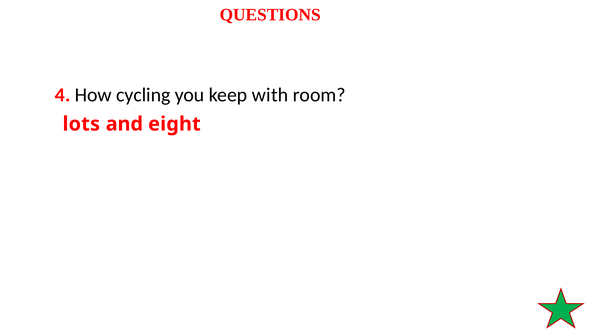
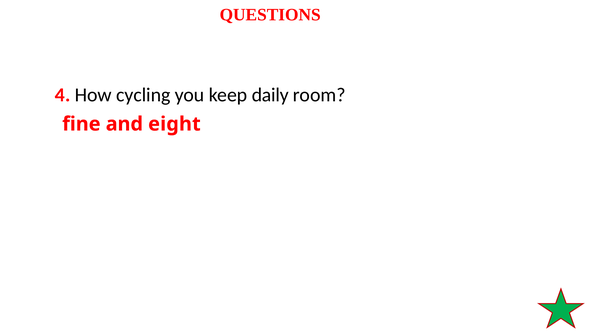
with: with -> daily
lots: lots -> fine
